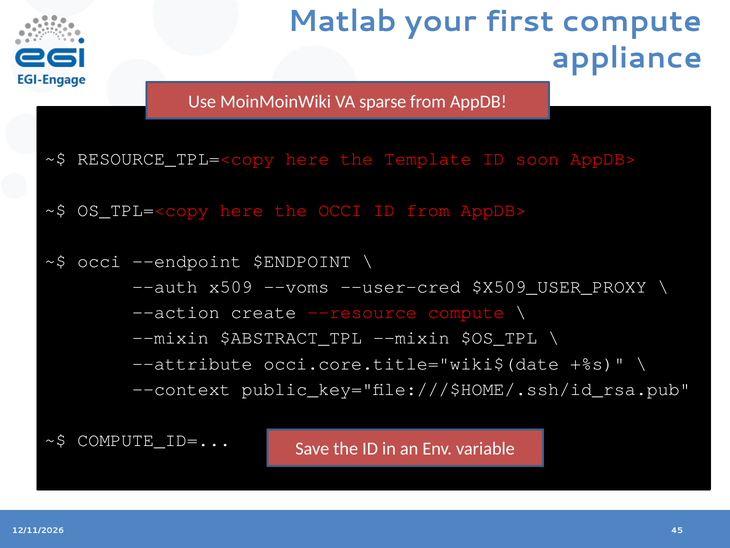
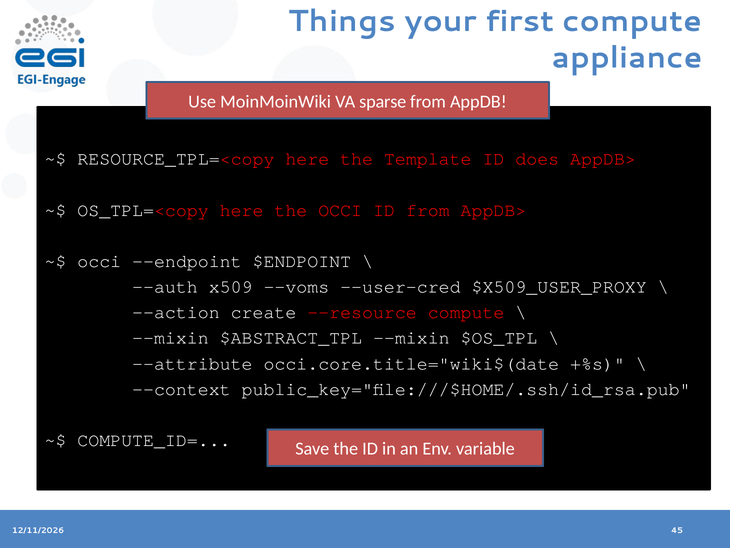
Matlab: Matlab -> Things
soon: soon -> does
